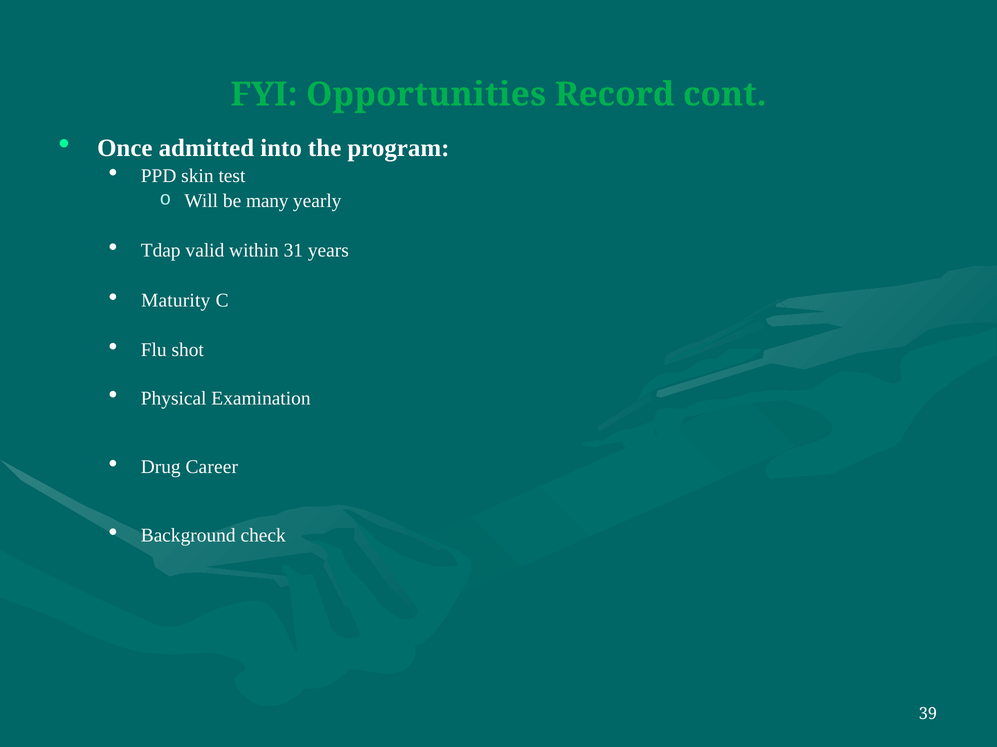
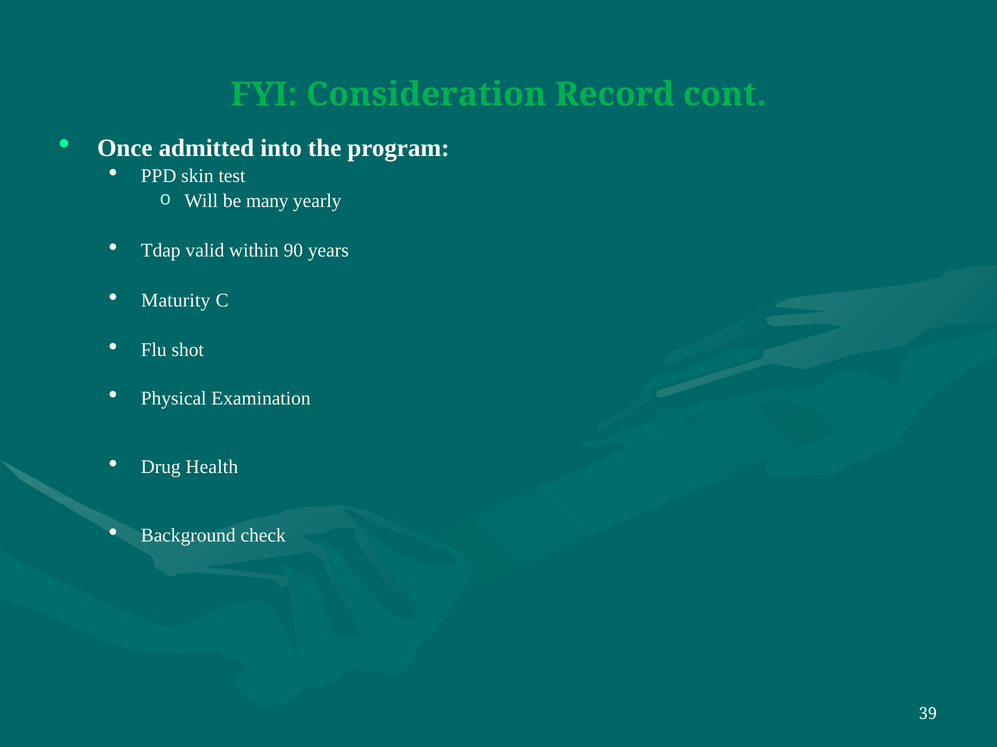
Opportunities: Opportunities -> Consideration
31: 31 -> 90
Career: Career -> Health
